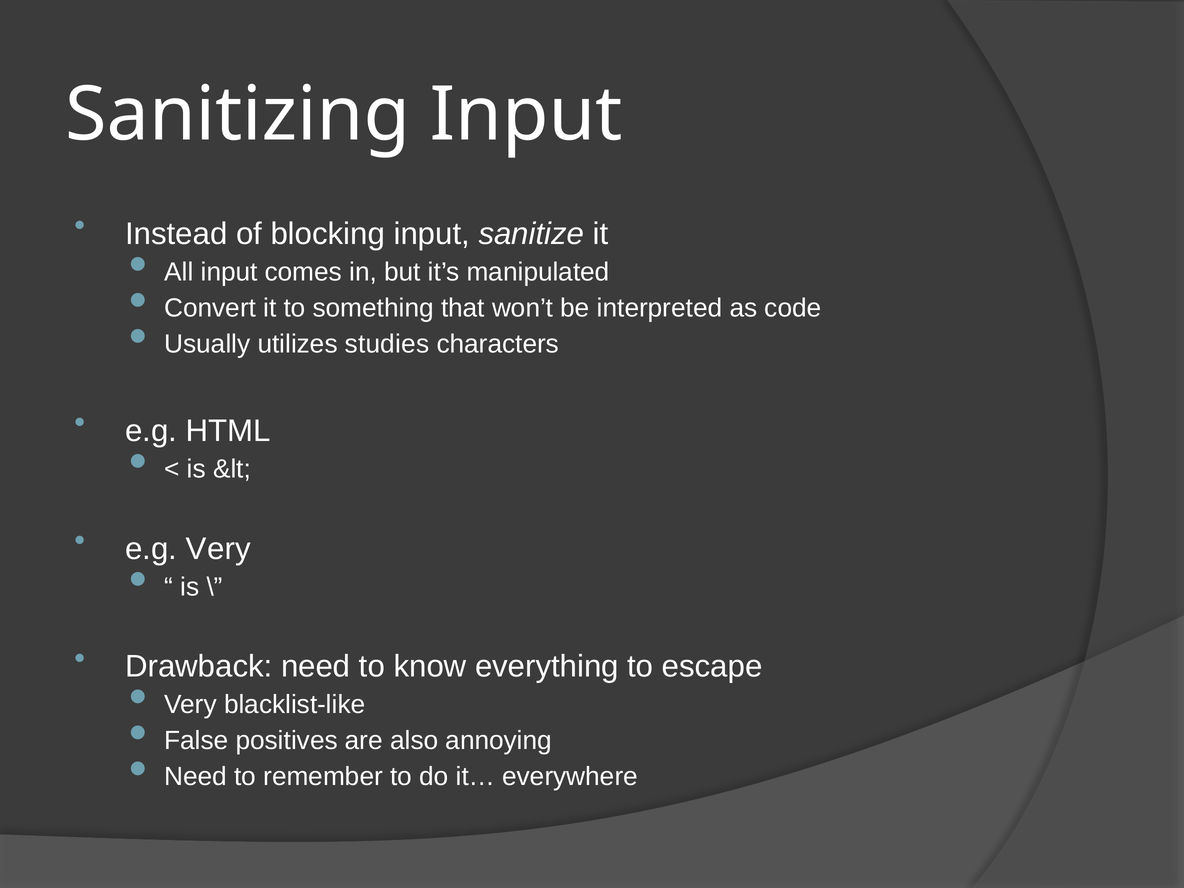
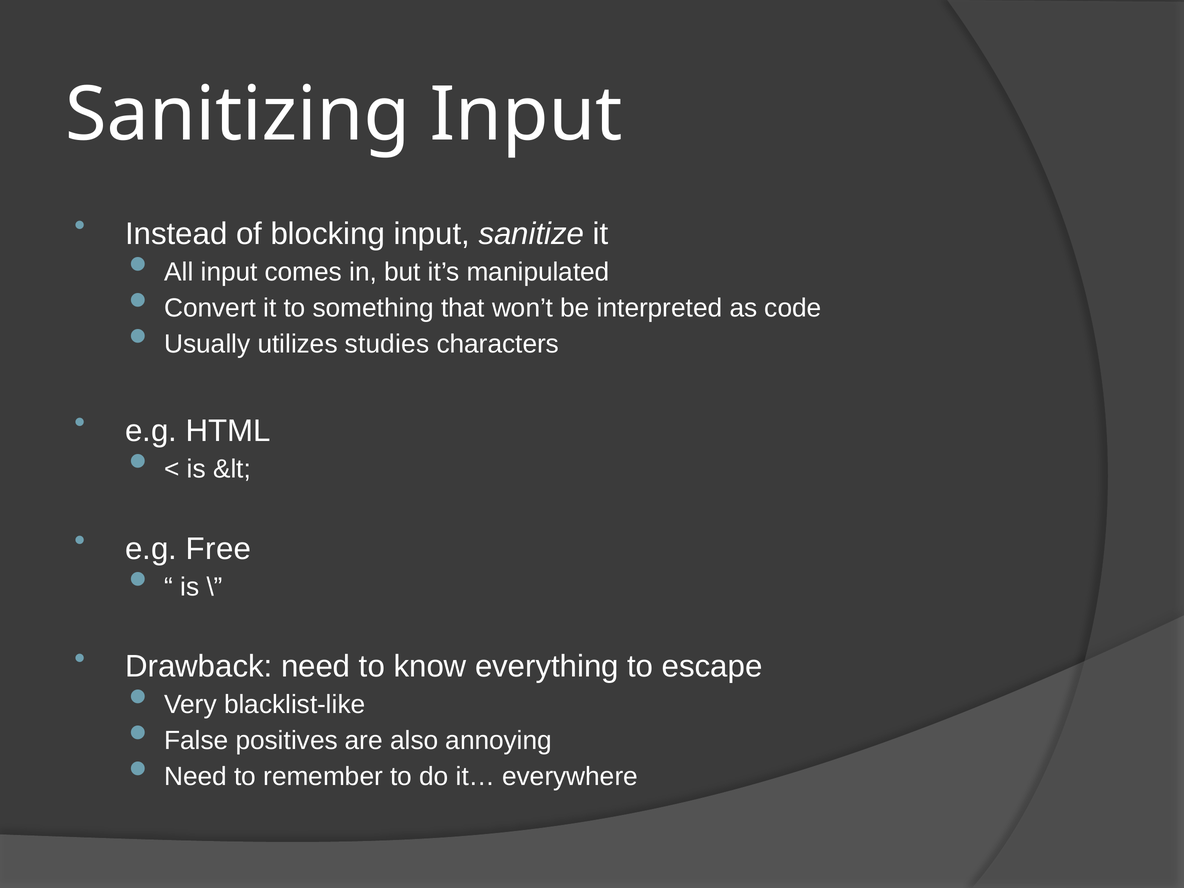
e.g Very: Very -> Free
